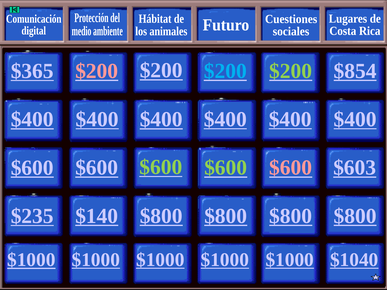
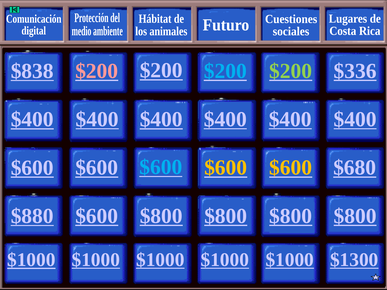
$854: $854 -> $336
$365: $365 -> $838
$600 at (161, 167) colour: light green -> light blue
$600 at (226, 168) colour: light green -> yellow
$600 at (291, 168) colour: pink -> yellow
$603: $603 -> $680
$140 at (97, 216): $140 -> $600
$235: $235 -> $880
$1040: $1040 -> $1300
